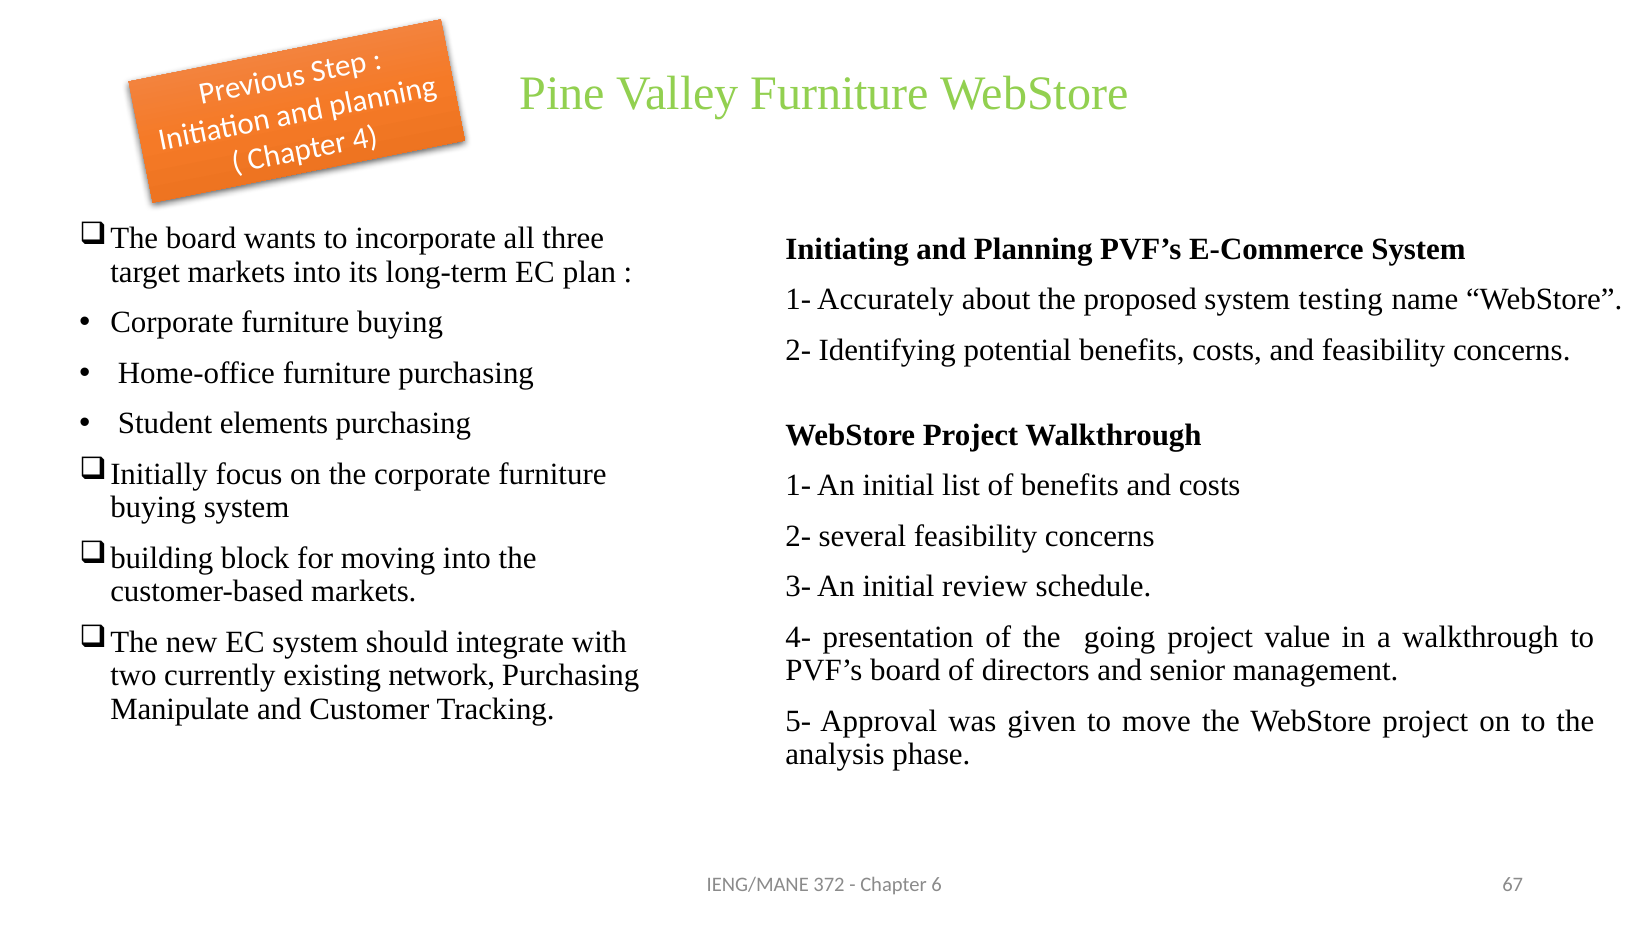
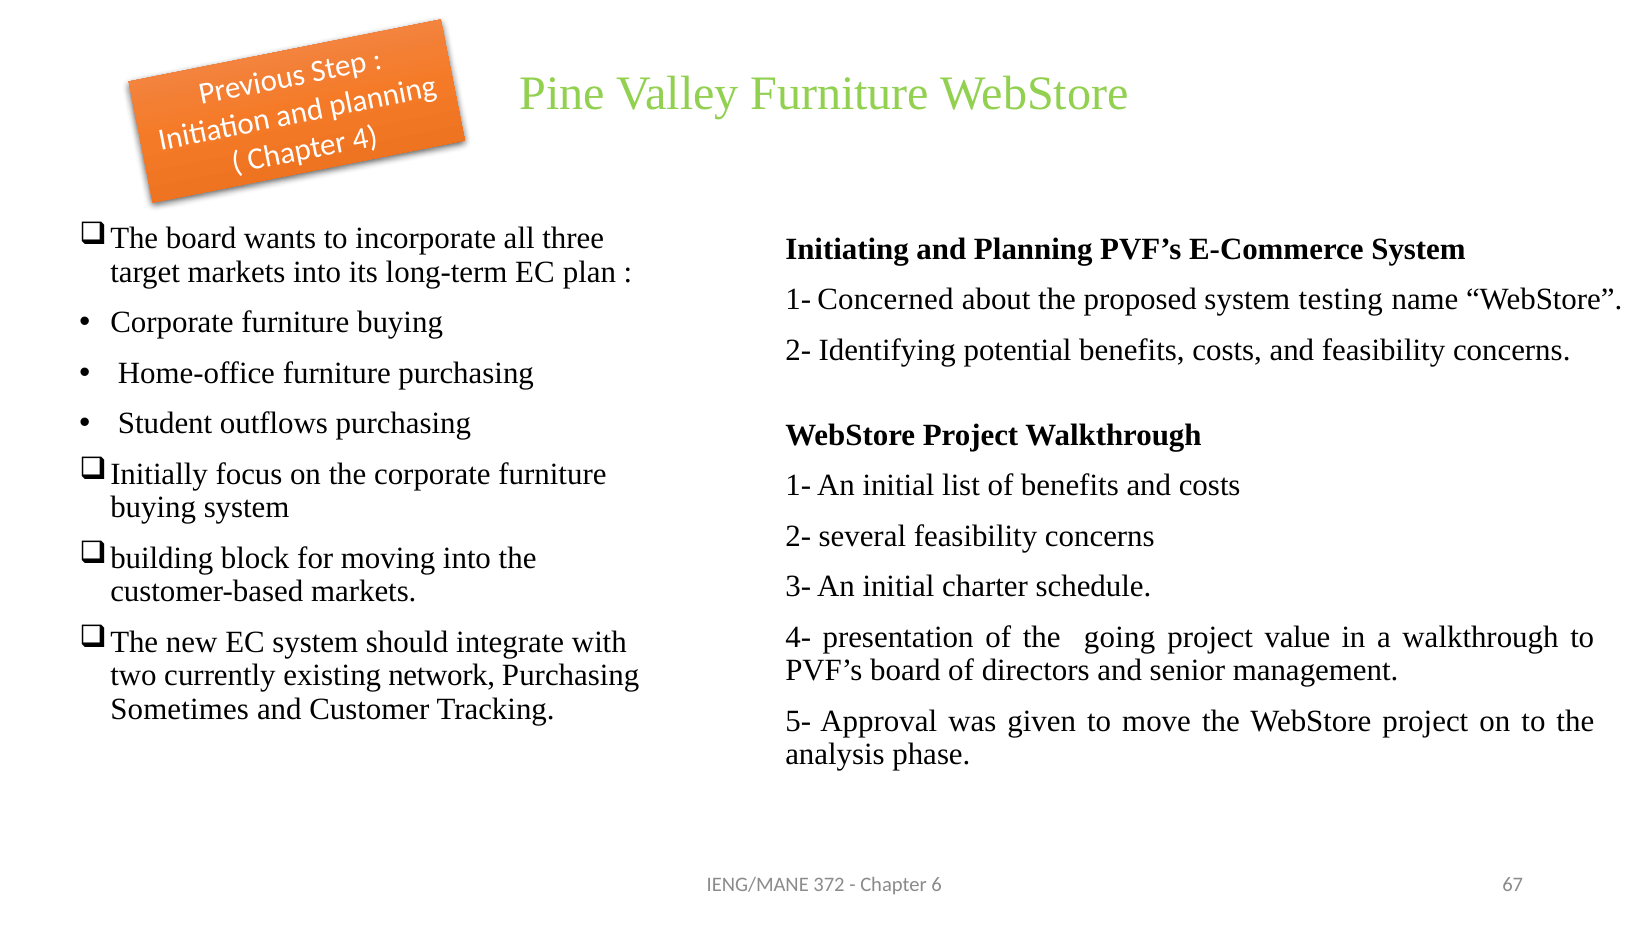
Accurately: Accurately -> Concerned
elements: elements -> outflows
review: review -> charter
Manipulate: Manipulate -> Sometimes
